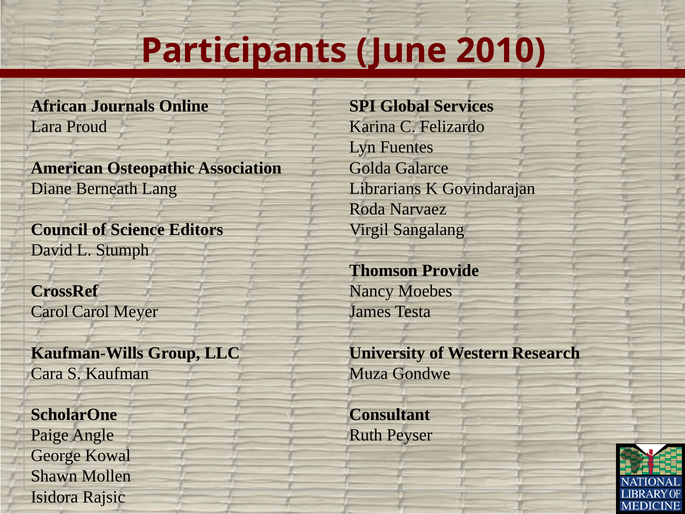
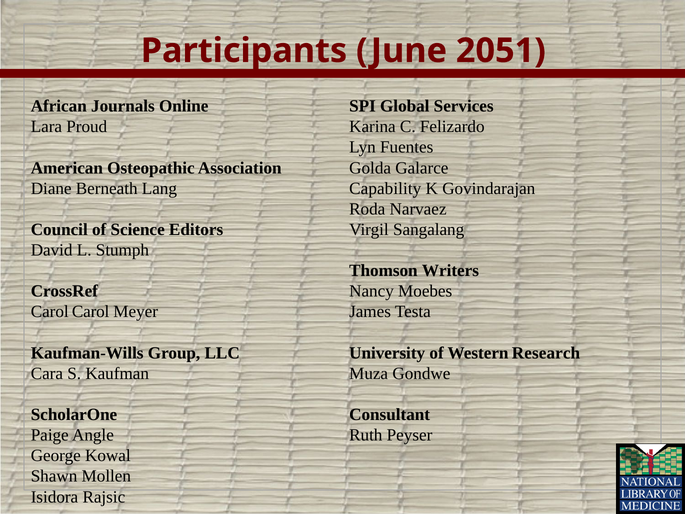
2010: 2010 -> 2051
Librarians: Librarians -> Capability
Provide: Provide -> Writers
